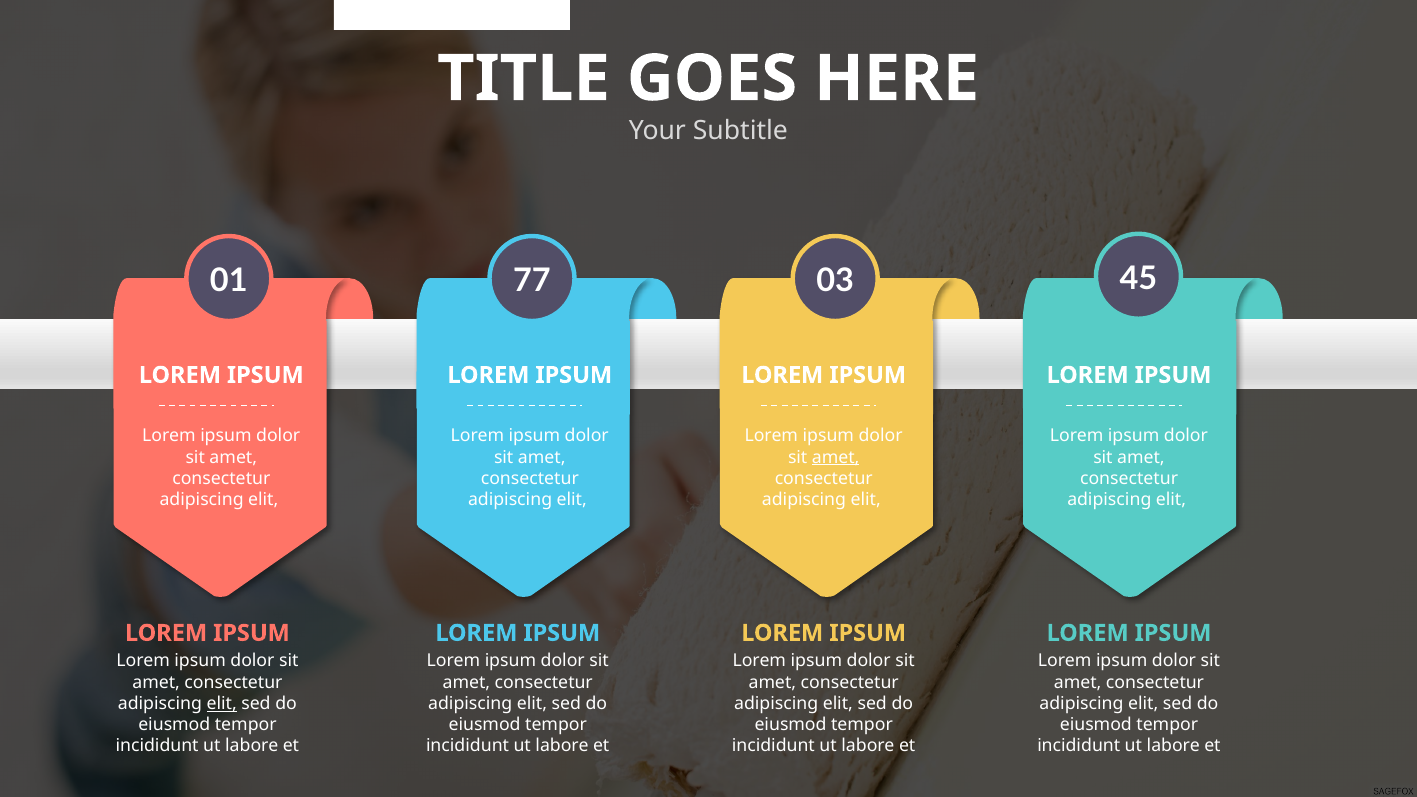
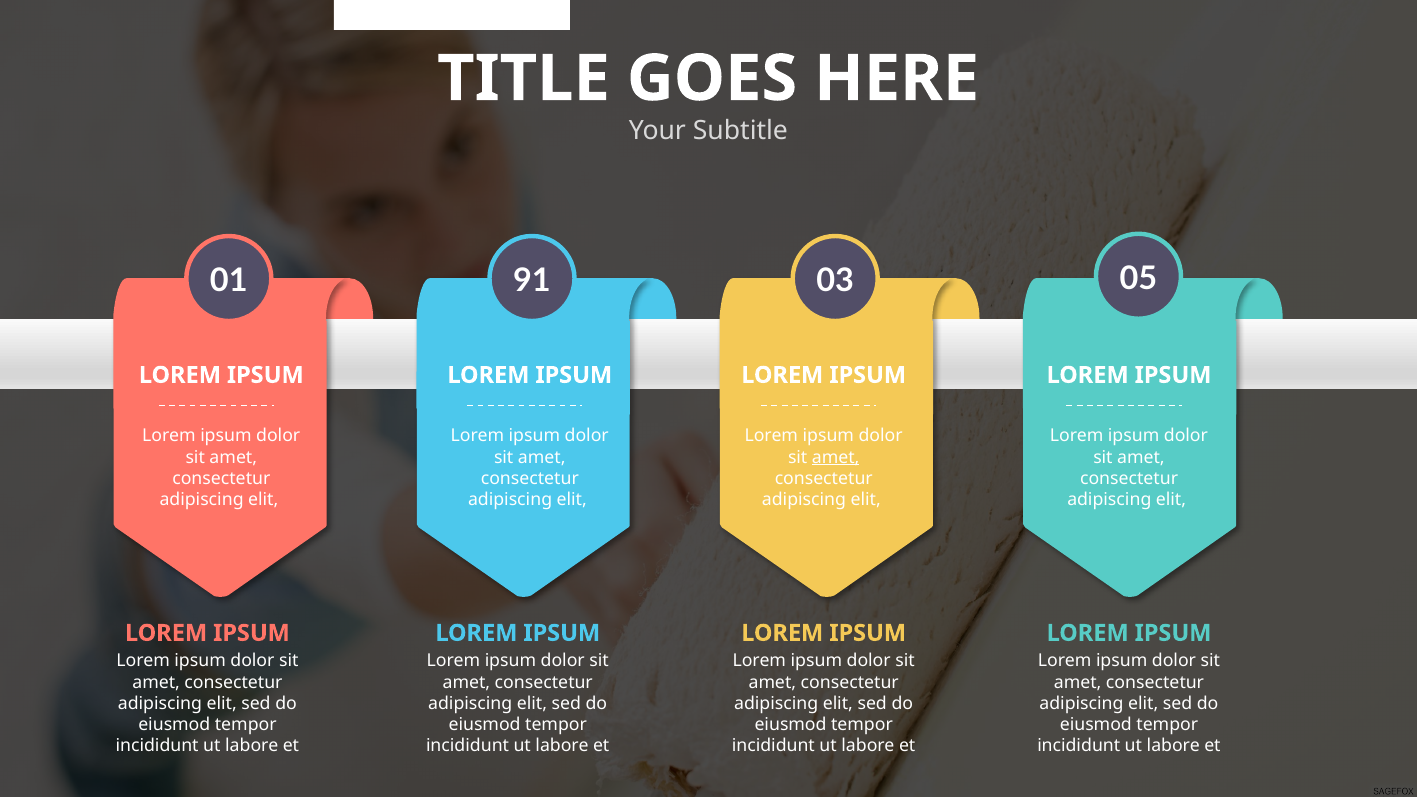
77: 77 -> 91
45: 45 -> 05
elit at (222, 704) underline: present -> none
